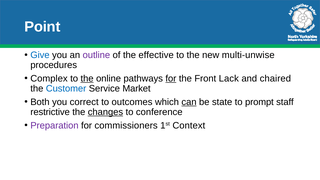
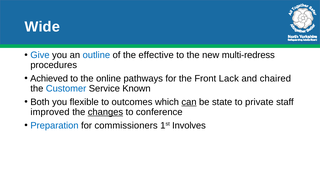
Point: Point -> Wide
outline colour: purple -> blue
multi-unwise: multi-unwise -> multi-redress
Complex: Complex -> Achieved
the at (87, 78) underline: present -> none
for at (171, 78) underline: present -> none
Market: Market -> Known
correct: correct -> flexible
prompt: prompt -> private
restrictive: restrictive -> improved
Preparation colour: purple -> blue
Context: Context -> Involves
